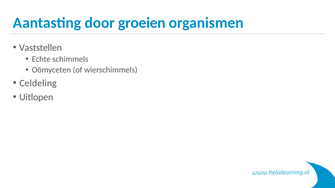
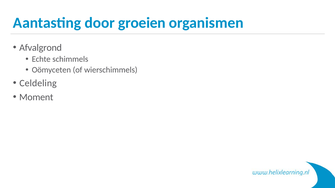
Vaststellen: Vaststellen -> Afvalgrond
Uitlopen: Uitlopen -> Moment
